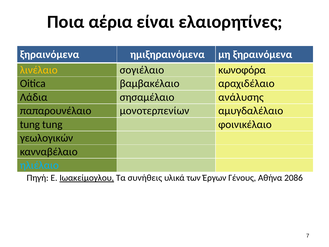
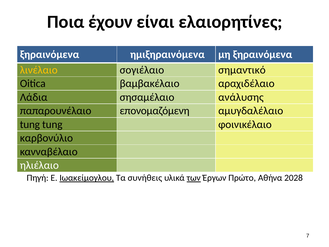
αέρια: αέρια -> έχουν
κωνοφόρα: κωνοφόρα -> σημαντικό
μονοτερπενίων: μονοτερπενίων -> επονομαζόμενη
γεωλογικών: γεωλογικών -> καρβονύλιο
ηλιέλαιο colour: light blue -> white
των underline: none -> present
Γένους: Γένους -> Πρώτο
2086: 2086 -> 2028
